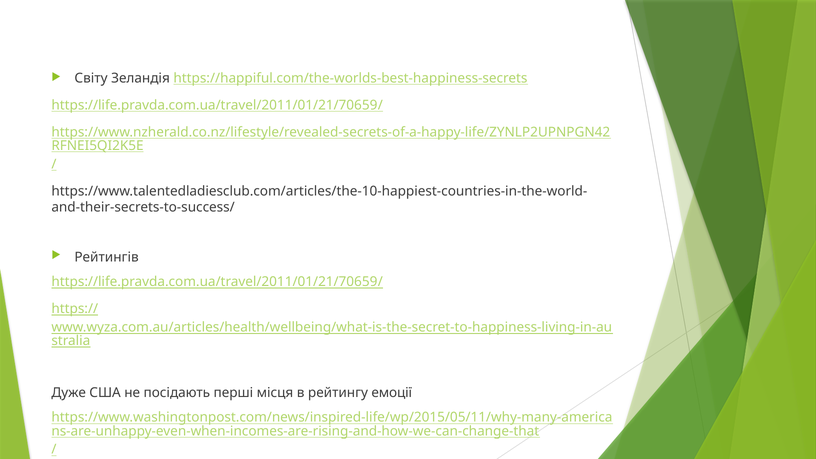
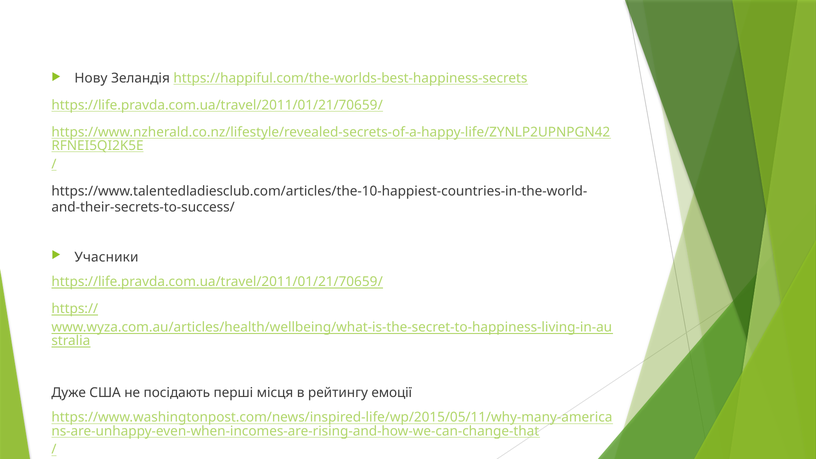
Світу: Світу -> Нову
Рейтингів: Рейтингів -> Учасники
